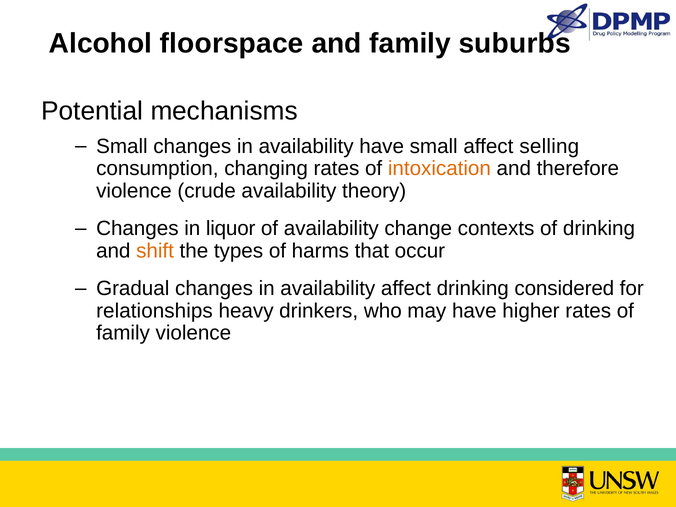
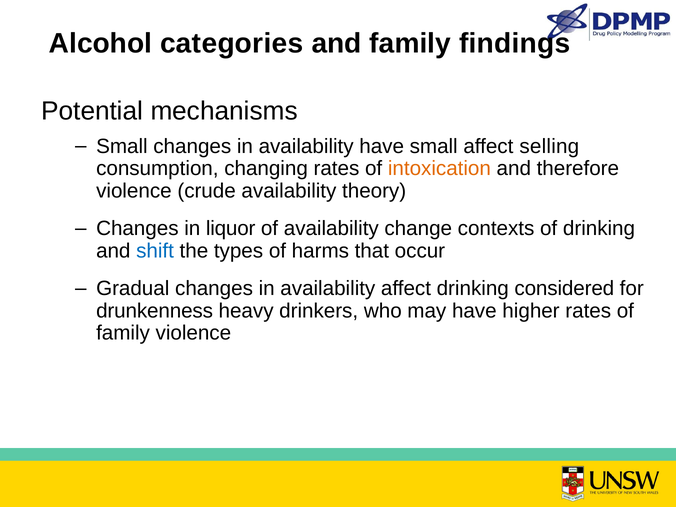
floorspace: floorspace -> categories
suburbs: suburbs -> findings
shift colour: orange -> blue
relationships: relationships -> drunkenness
